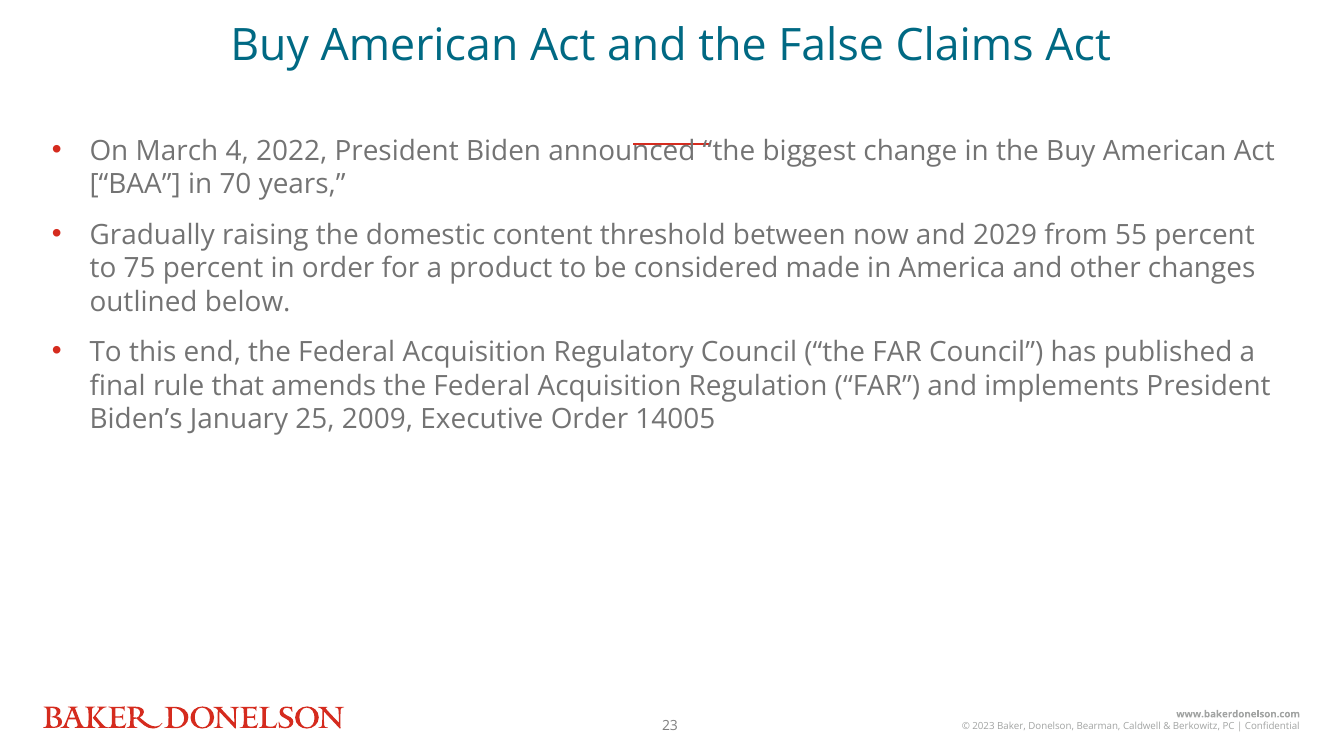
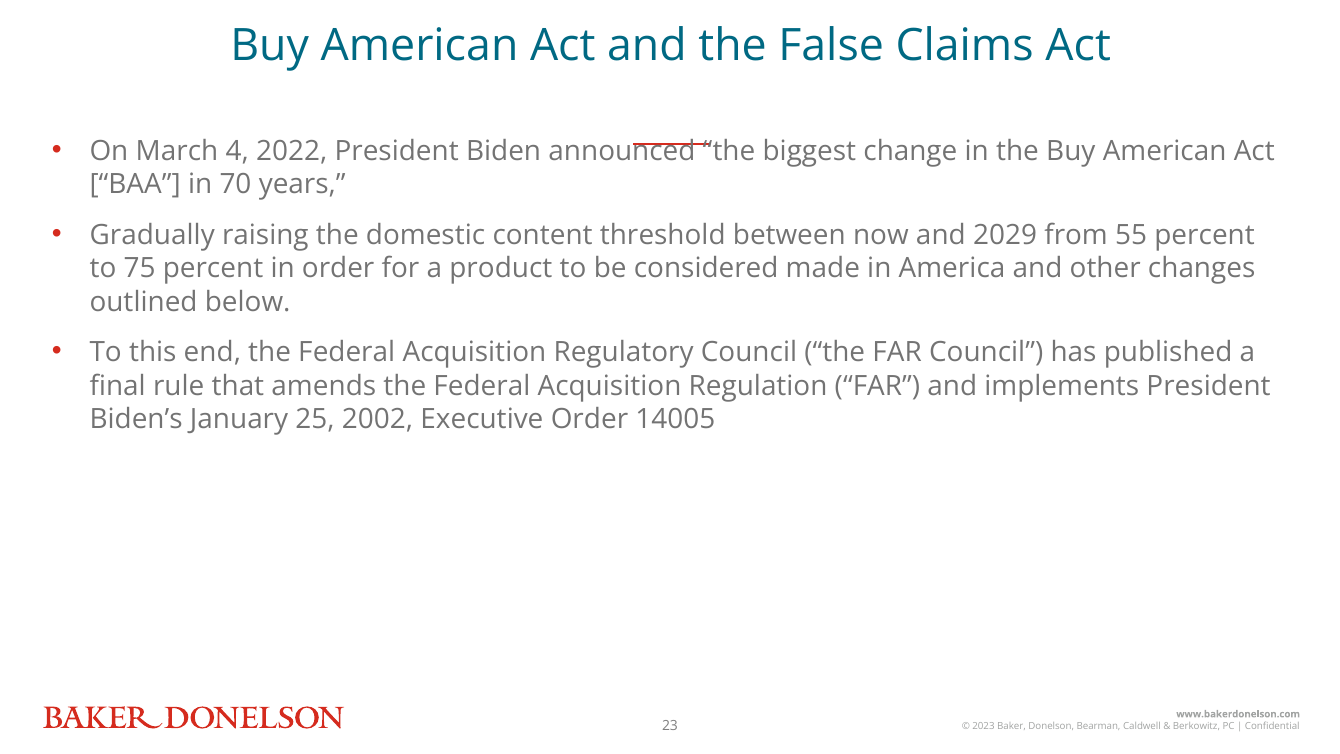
2009: 2009 -> 2002
